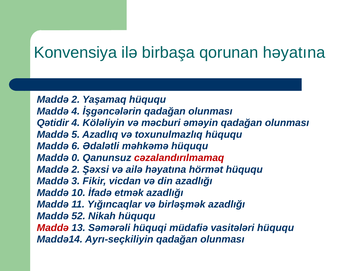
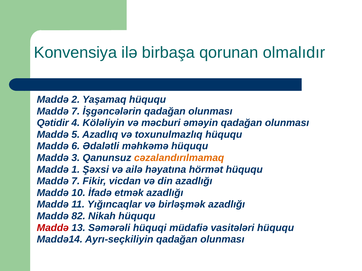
qorunan həyatına: həyatına -> olmalıdır
4 at (76, 111): 4 -> 7
0: 0 -> 3
cəzalandırılmamaq colour: red -> orange
2 at (76, 170): 2 -> 1
3 at (76, 181): 3 -> 7
52: 52 -> 82
